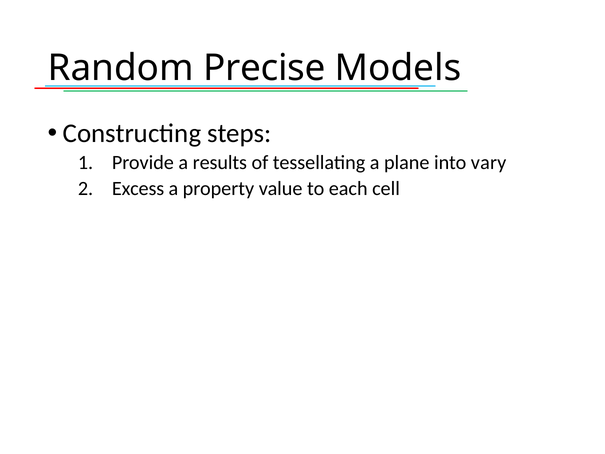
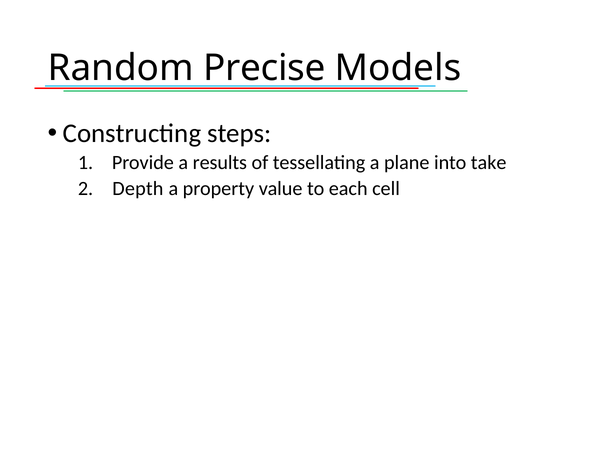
vary: vary -> take
Excess: Excess -> Depth
